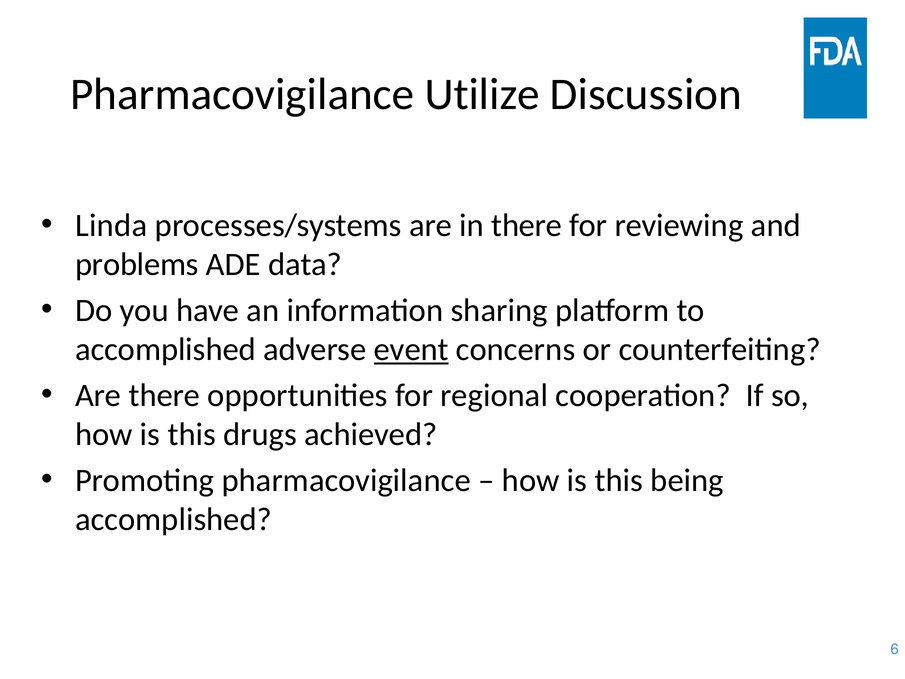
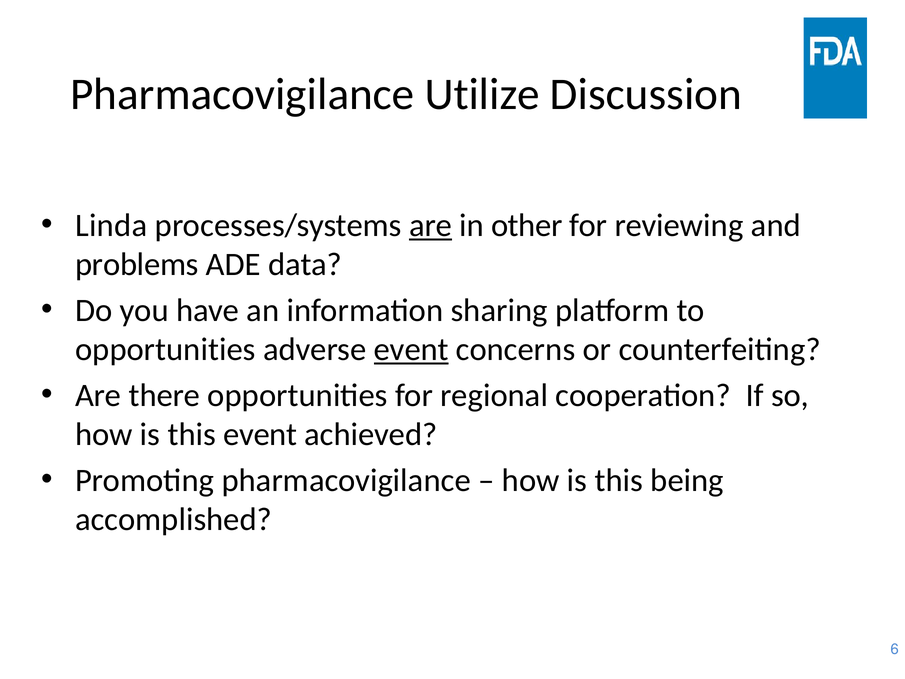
are at (431, 225) underline: none -> present
in there: there -> other
accomplished at (165, 349): accomplished -> opportunities
this drugs: drugs -> event
